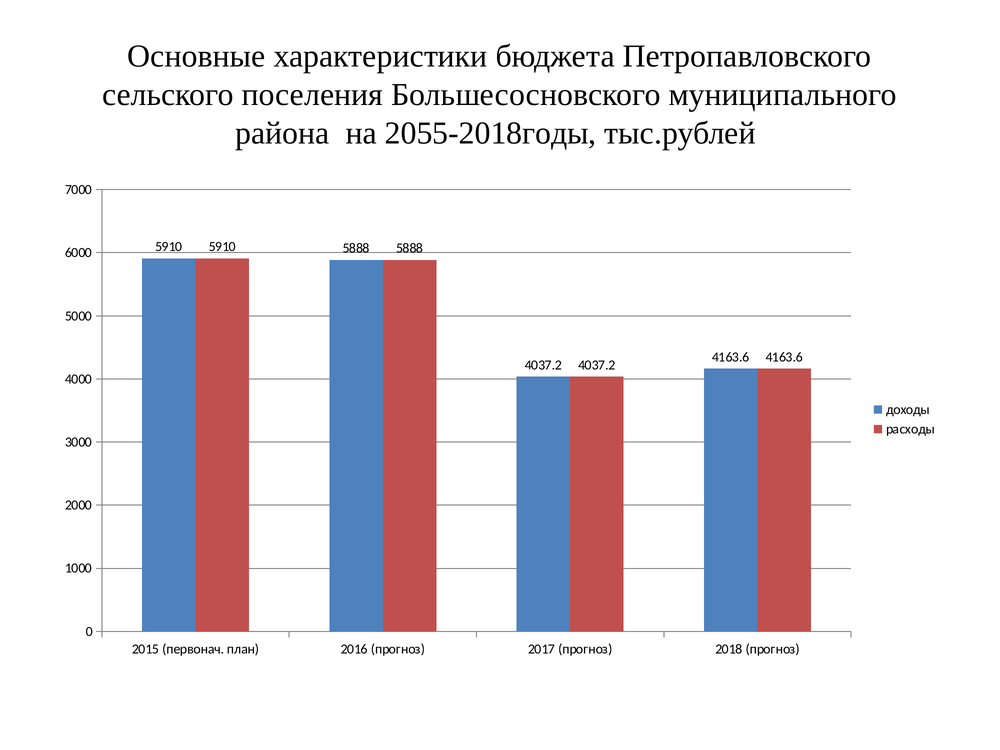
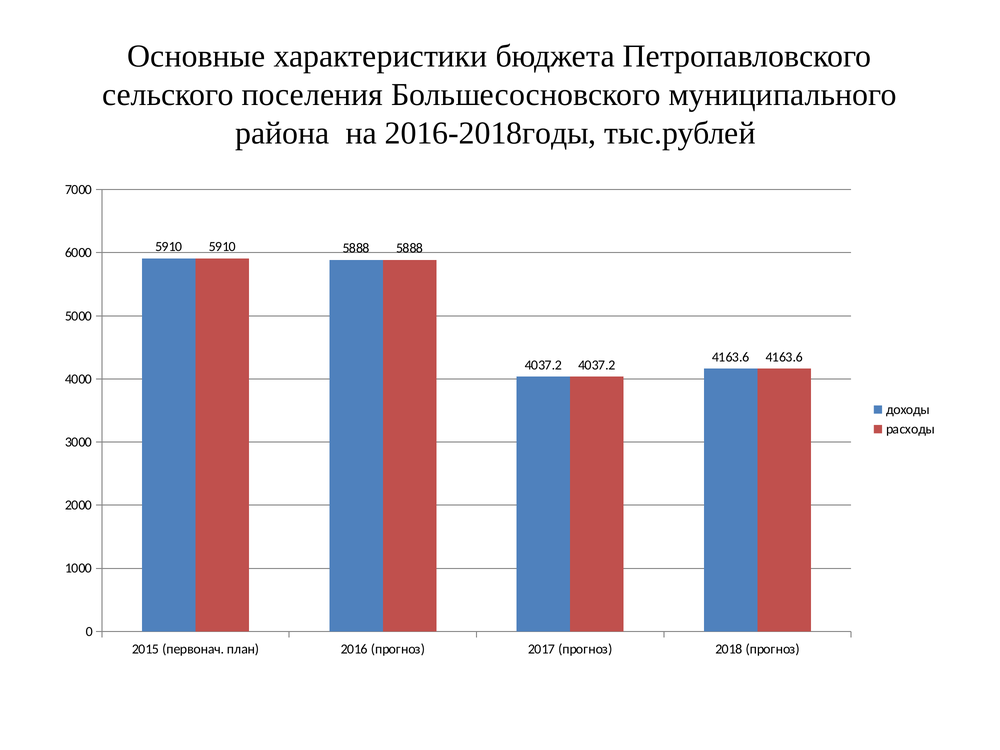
2055-2018годы: 2055-2018годы -> 2016-2018годы
